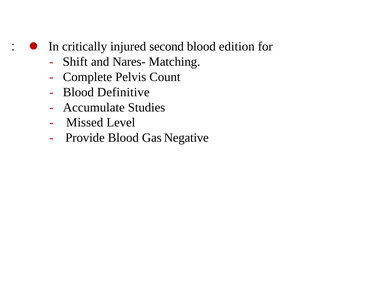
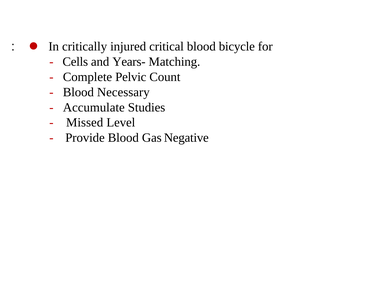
second: second -> critical
edition: edition -> bicycle
Shift: Shift -> Cells
Nares-: Nares- -> Years-
Pelvis: Pelvis -> Pelvic
Definitive: Definitive -> Necessary
